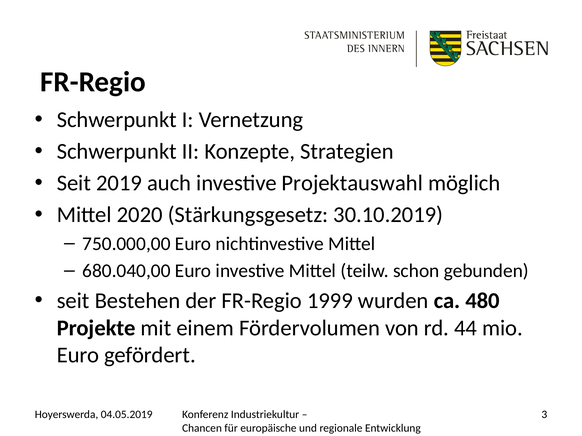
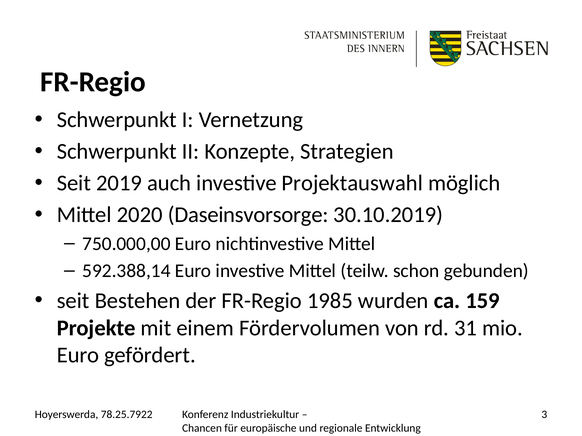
Stärkungsgesetz: Stärkungsgesetz -> Daseinsvorsorge
680.040,00: 680.040,00 -> 592.388,14
1999: 1999 -> 1985
480: 480 -> 159
44: 44 -> 31
04.05.2019: 04.05.2019 -> 78.25.7922
